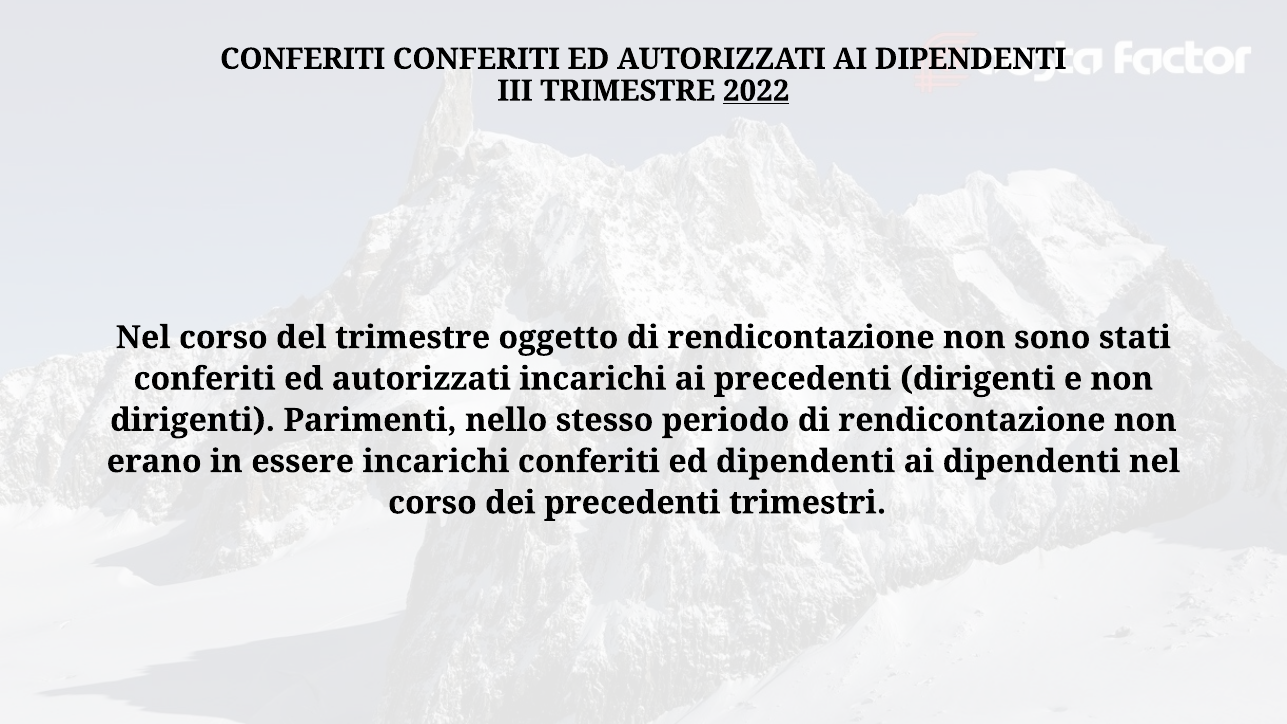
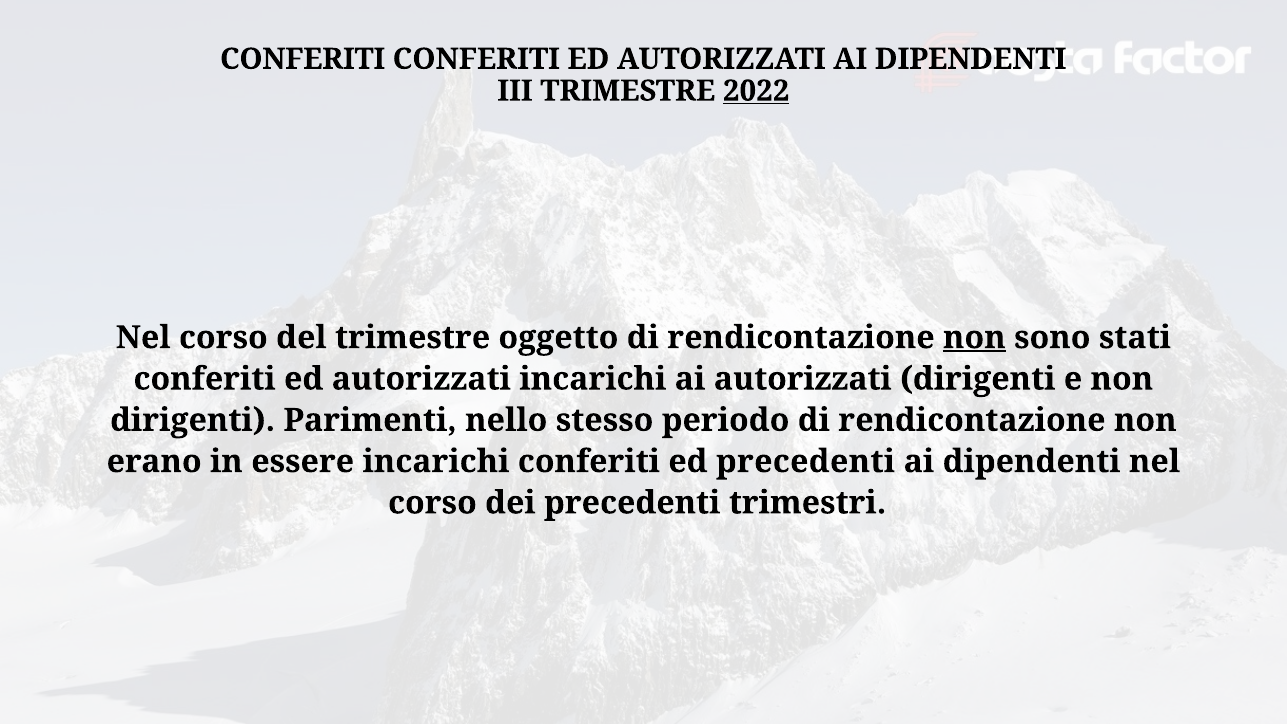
non at (974, 338) underline: none -> present
ai precedenti: precedenti -> autorizzati
ed dipendenti: dipendenti -> precedenti
